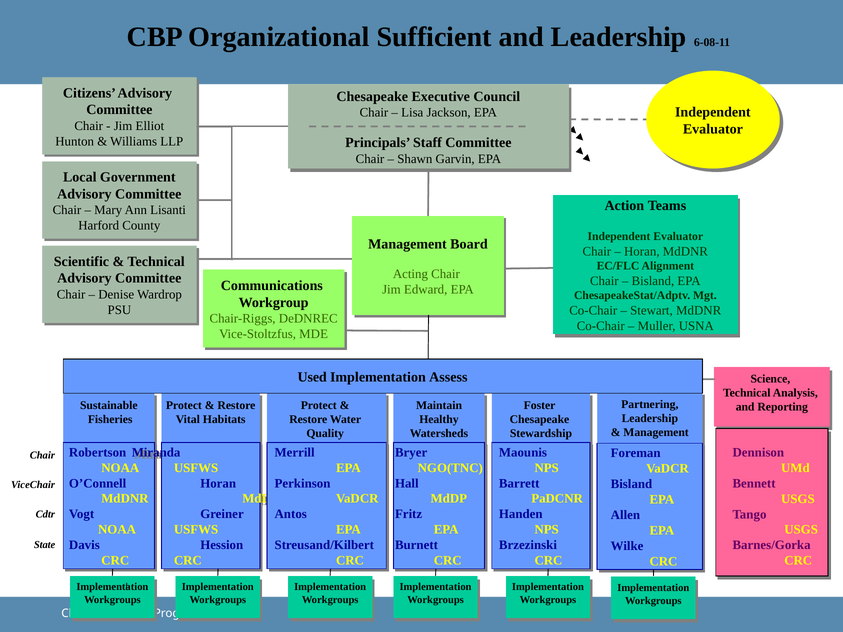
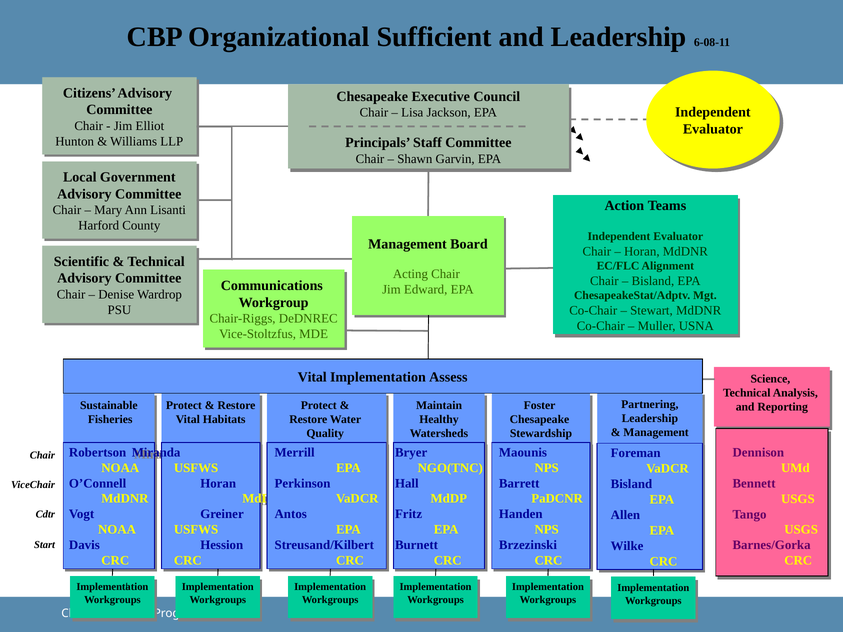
Used at (312, 377): Used -> Vital
State: State -> Start
